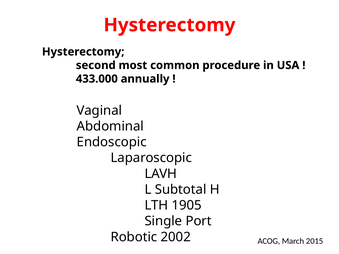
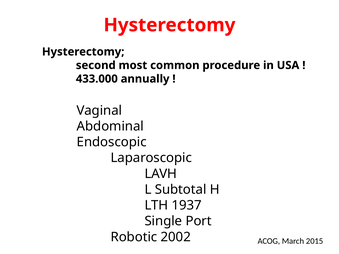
1905: 1905 -> 1937
